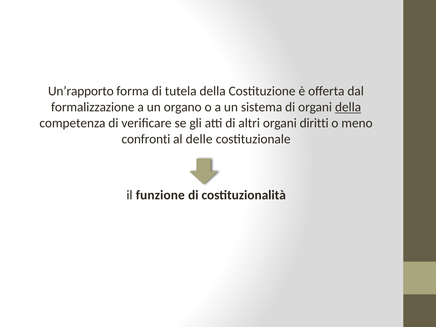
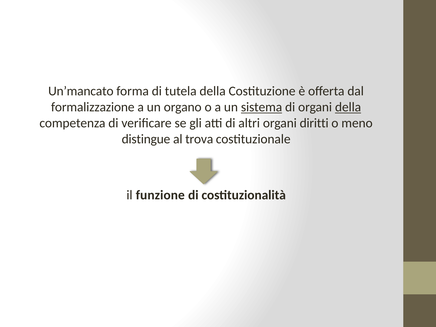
Un’rapporto: Un’rapporto -> Un’mancato
sistema underline: none -> present
confronti: confronti -> distingue
delle: delle -> trova
